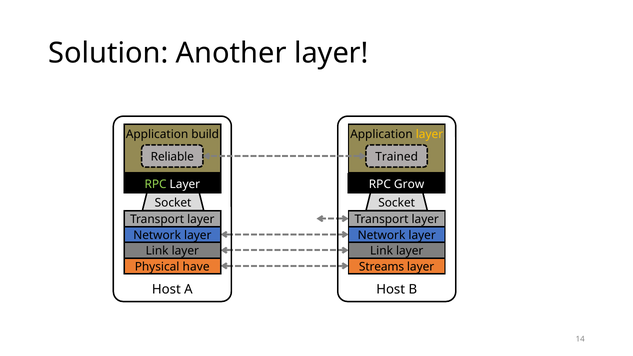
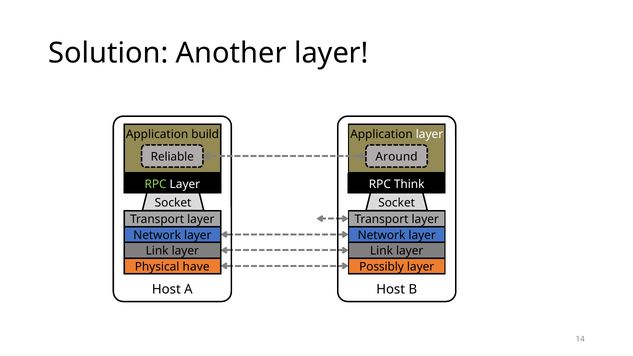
layer at (429, 134) colour: yellow -> white
Trained: Trained -> Around
Grow: Grow -> Think
Streams: Streams -> Possibly
